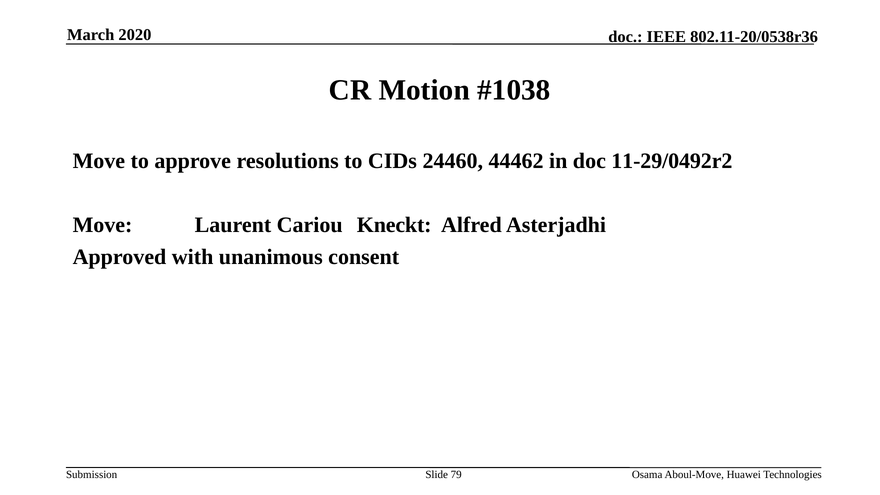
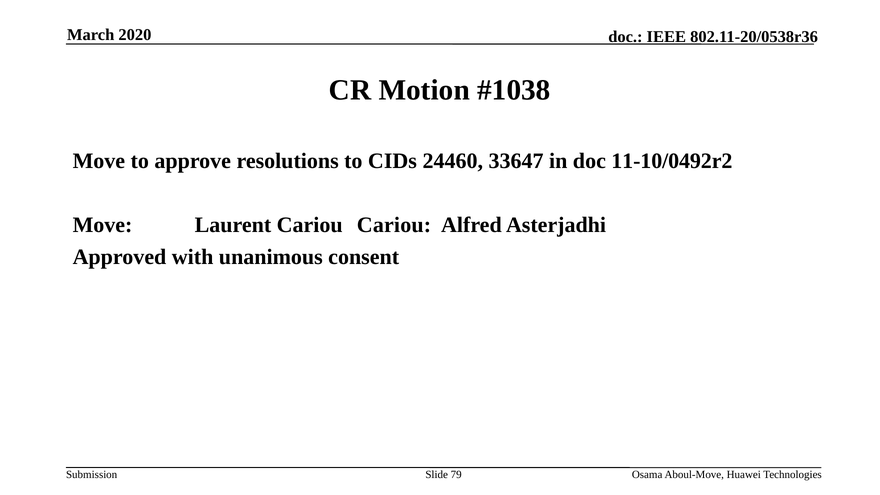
44462: 44462 -> 33647
11-29/0492r2: 11-29/0492r2 -> 11-10/0492r2
Cariou Kneckt: Kneckt -> Cariou
